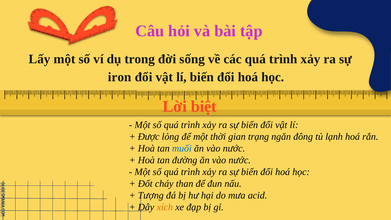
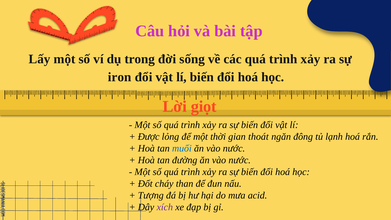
biệt: biệt -> giọt
trạng: trạng -> thoát
xích colour: orange -> purple
